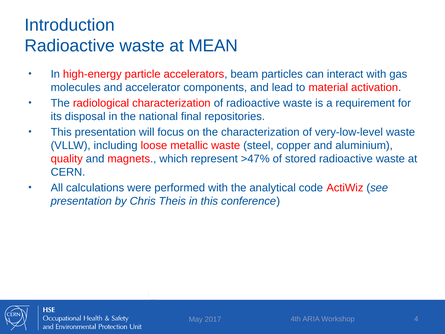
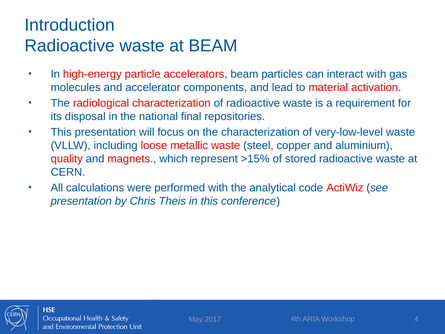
at MEAN: MEAN -> BEAM
>47%: >47% -> >15%
